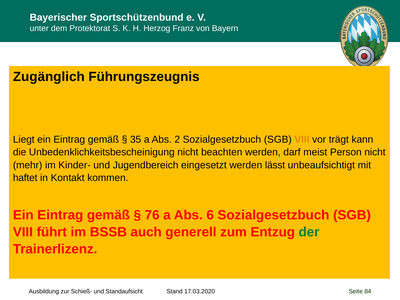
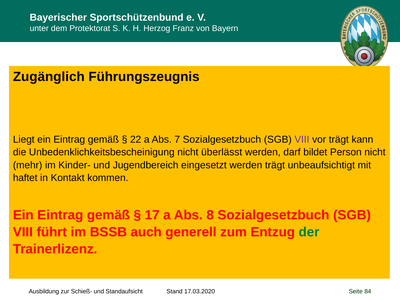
35: 35 -> 22
2: 2 -> 7
VIII at (302, 139) colour: orange -> purple
beachten: beachten -> überlässt
meist: meist -> bildet
werden lässt: lässt -> trägt
76: 76 -> 17
6: 6 -> 8
